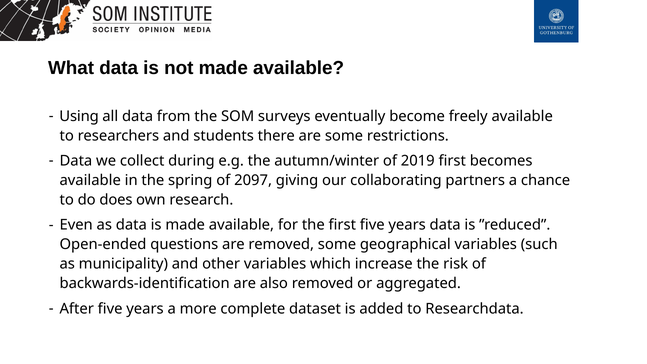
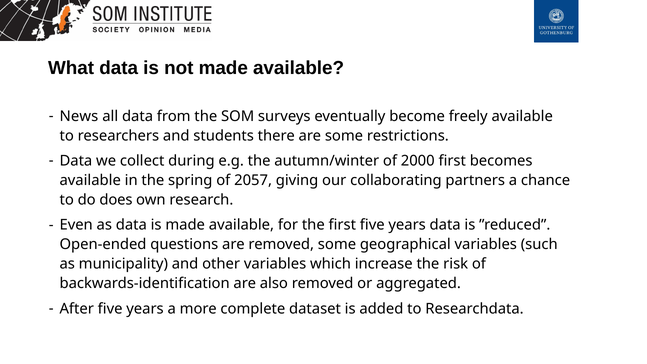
Using: Using -> News
2019: 2019 -> 2000
2097: 2097 -> 2057
